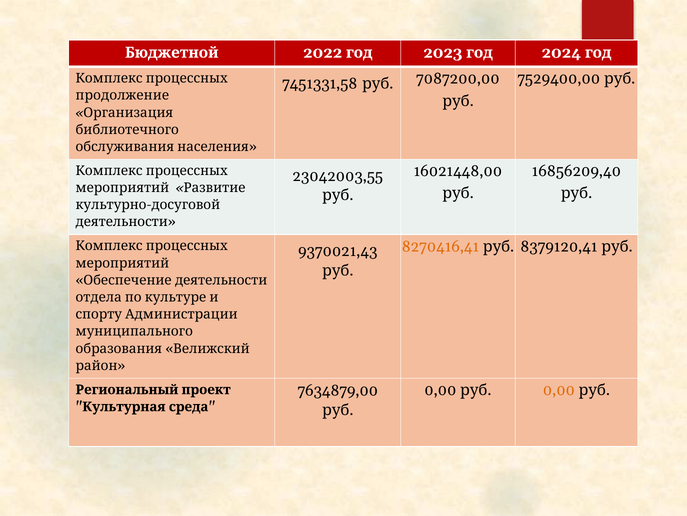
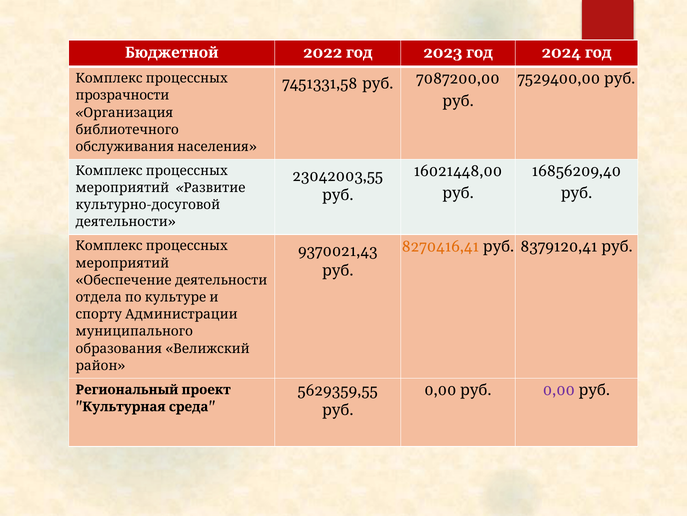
продолжение: продолжение -> прозрачности
0,00 at (559, 390) colour: orange -> purple
7634879,00: 7634879,00 -> 5629359,55
